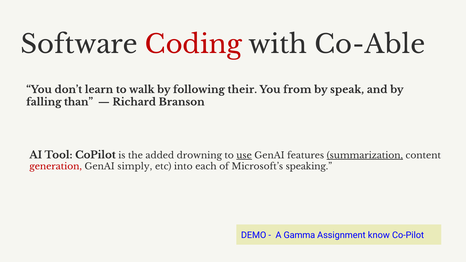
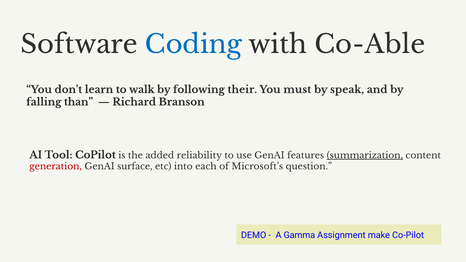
Coding colour: red -> blue
from: from -> must
drowning: drowning -> reliability
use underline: present -> none
simply: simply -> surface
speaking: speaking -> question
know: know -> make
